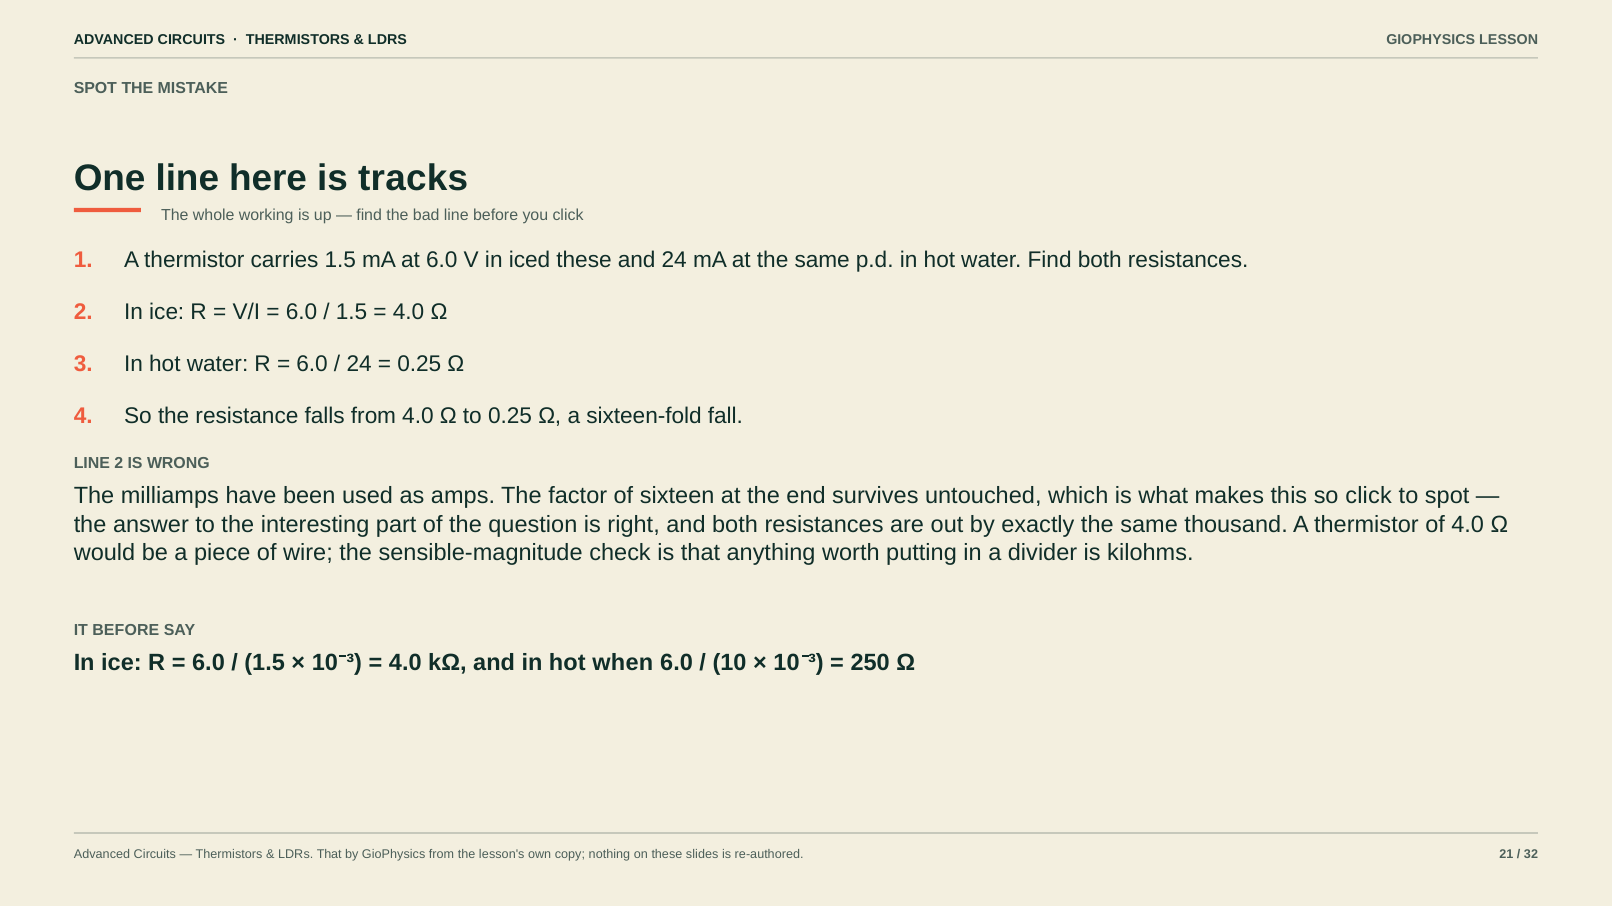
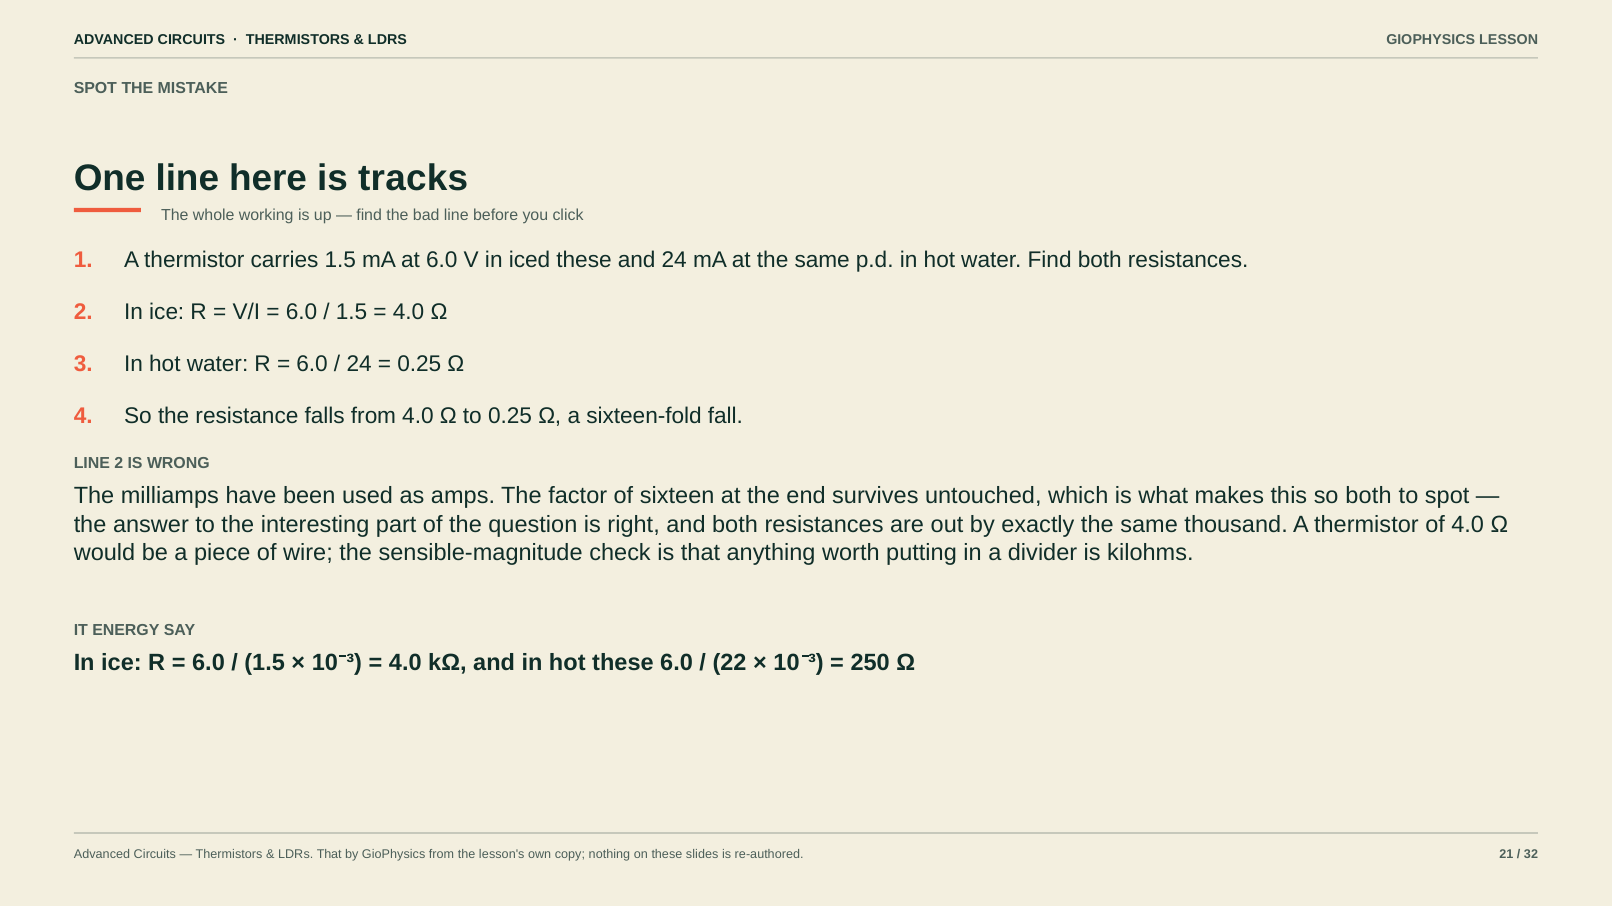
so click: click -> both
IT BEFORE: BEFORE -> ENERGY
hot when: when -> these
10 at (730, 663): 10 -> 22
